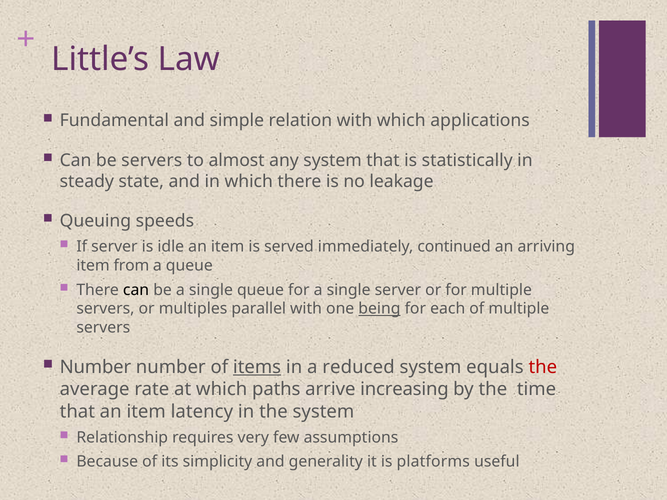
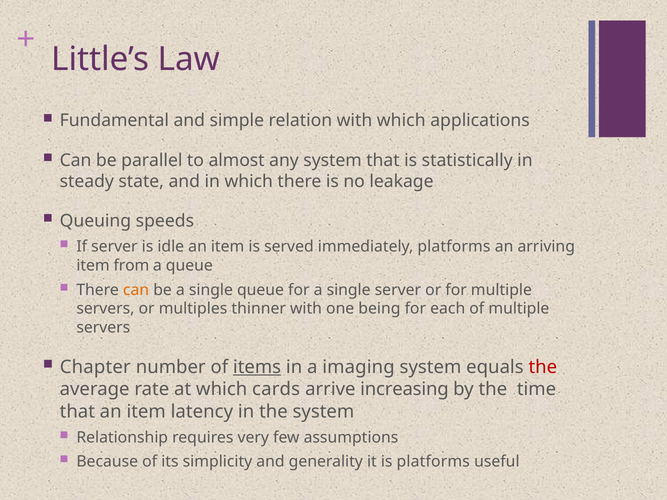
be servers: servers -> parallel
immediately continued: continued -> platforms
can at (136, 290) colour: black -> orange
parallel: parallel -> thinner
being underline: present -> none
Number at (95, 367): Number -> Chapter
reduced: reduced -> imaging
paths: paths -> cards
